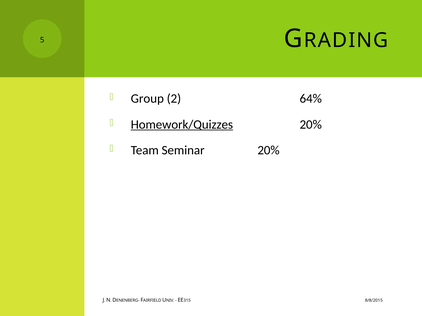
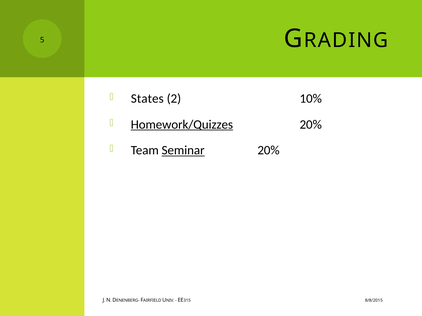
Group: Group -> States
64%: 64% -> 10%
Seminar underline: none -> present
